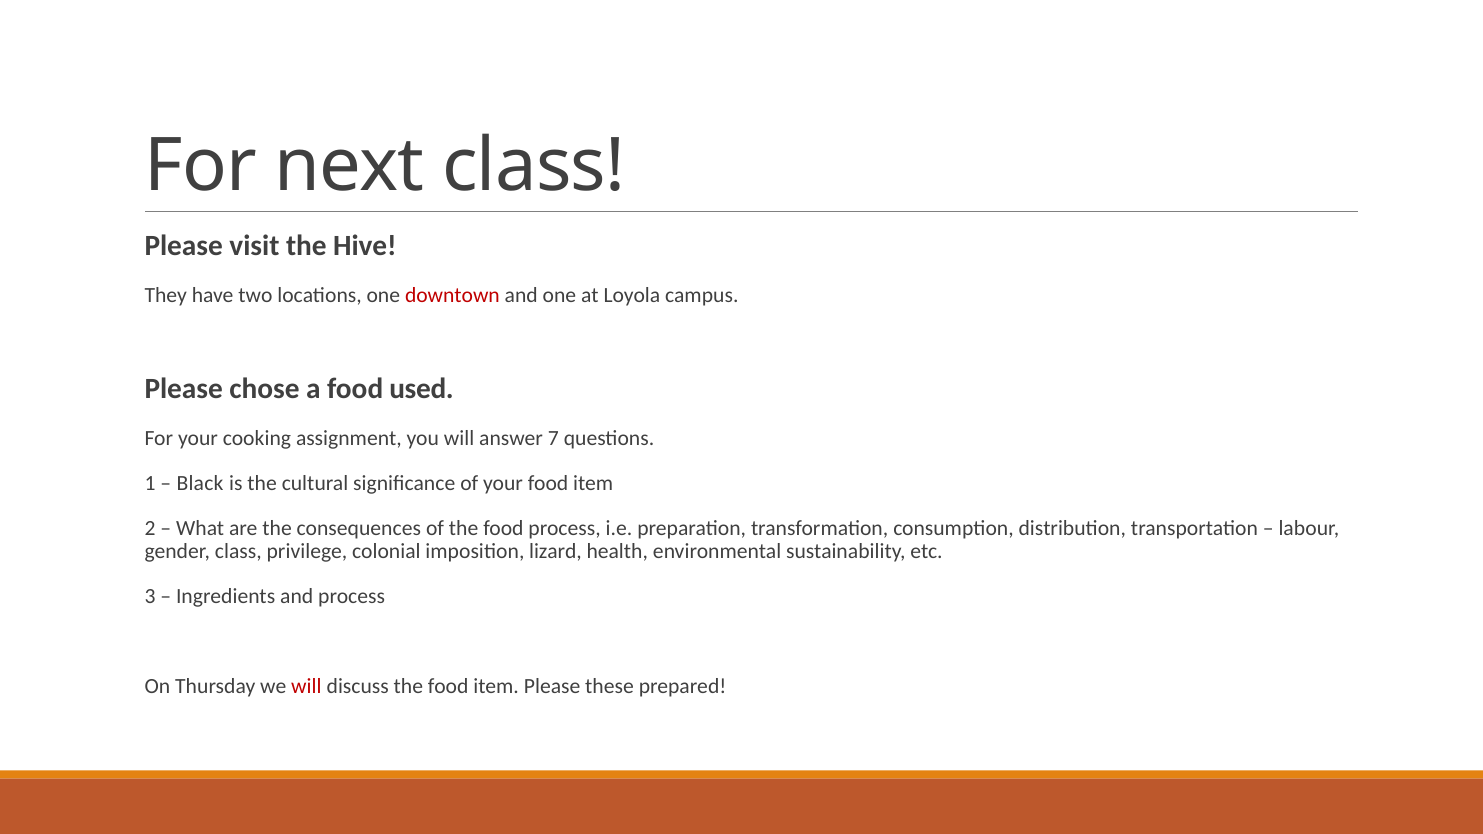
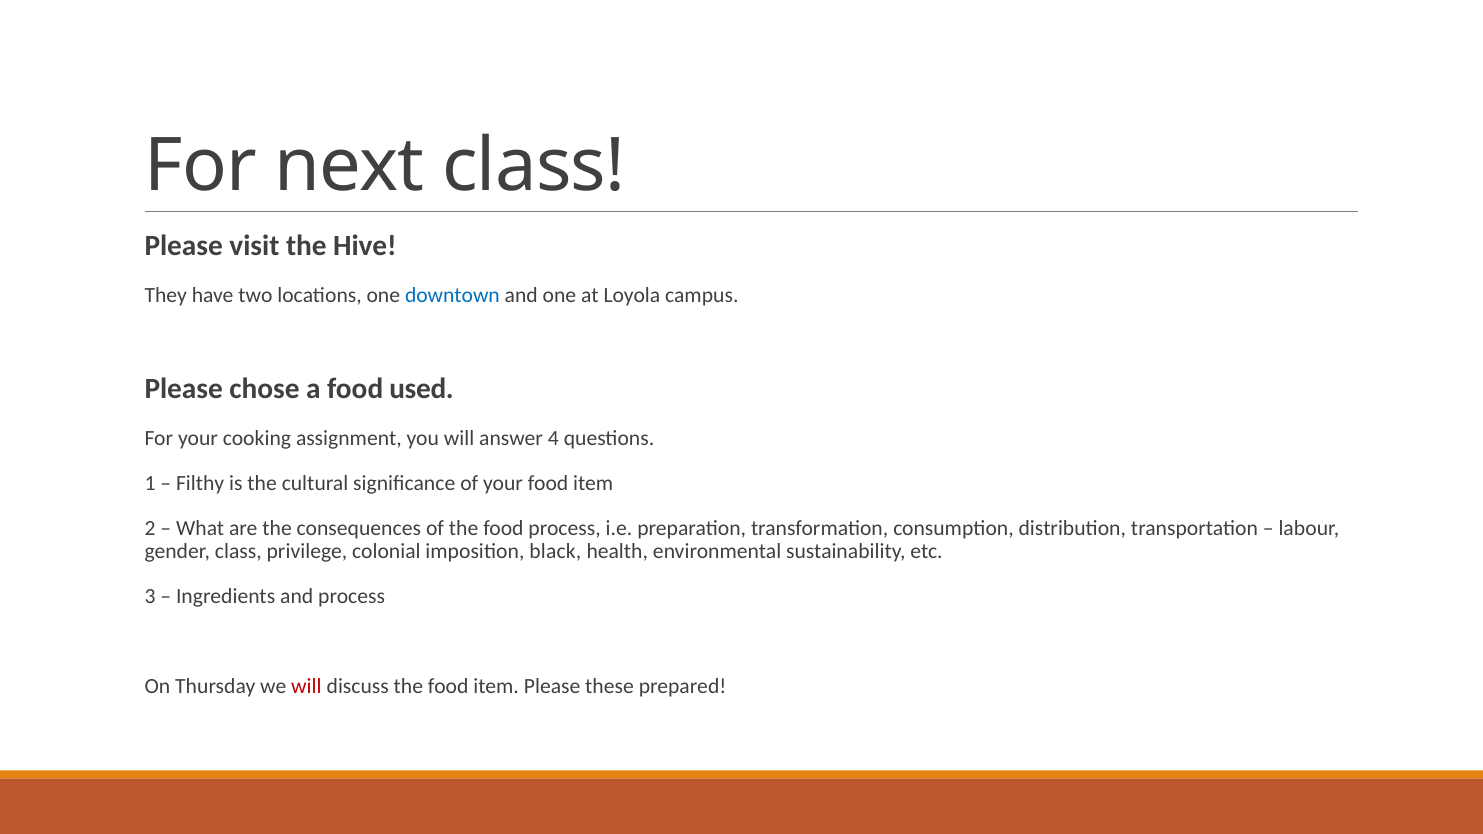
downtown colour: red -> blue
7: 7 -> 4
Black: Black -> Filthy
lizard: lizard -> black
